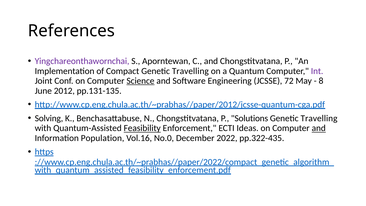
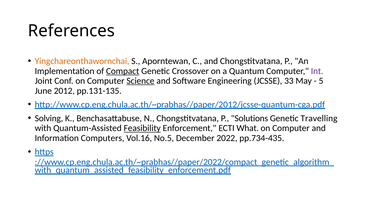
Yingchareonthawornchai colour: purple -> orange
Compact underline: none -> present
Travelling at (190, 71): Travelling -> Crossover
72: 72 -> 33
8: 8 -> 5
Ideas: Ideas -> What
and at (319, 128) underline: present -> none
Population: Population -> Computers
No.0: No.0 -> No.5
pp.322-435: pp.322-435 -> pp.734-435
